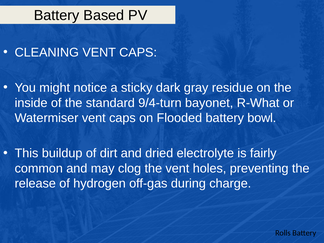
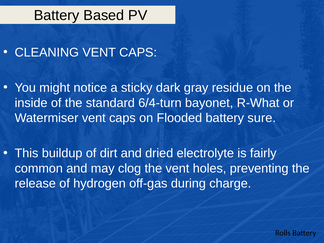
9/4-turn: 9/4-turn -> 6/4-turn
bowl: bowl -> sure
